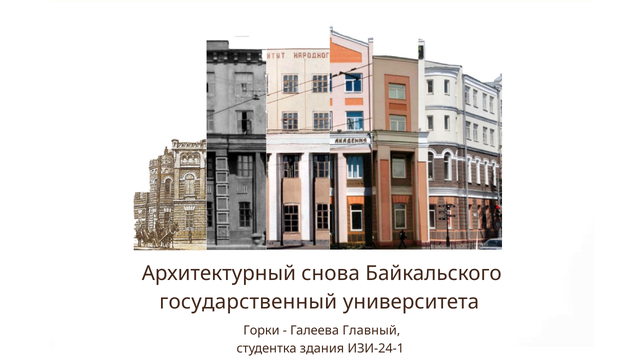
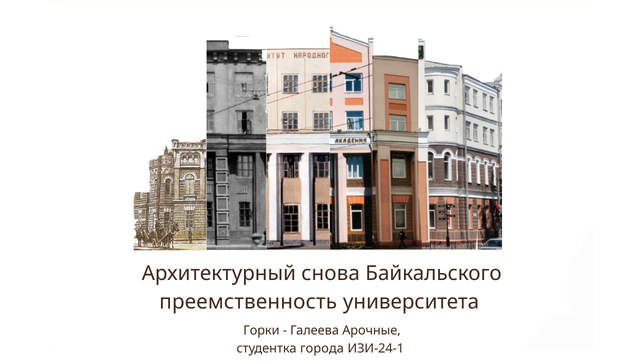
государственный: государственный -> преемственность
Главный: Главный -> Арочные
здания: здания -> города
